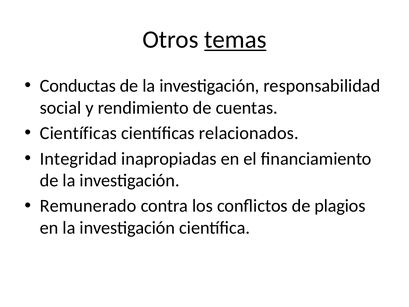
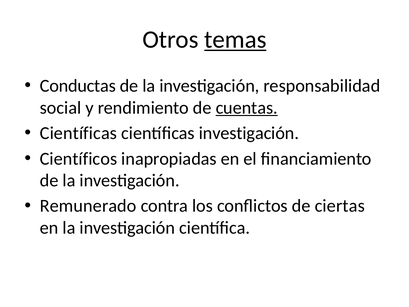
cuentas underline: none -> present
científicas relacionados: relacionados -> investigación
Integridad: Integridad -> Científicos
plagios: plagios -> ciertas
